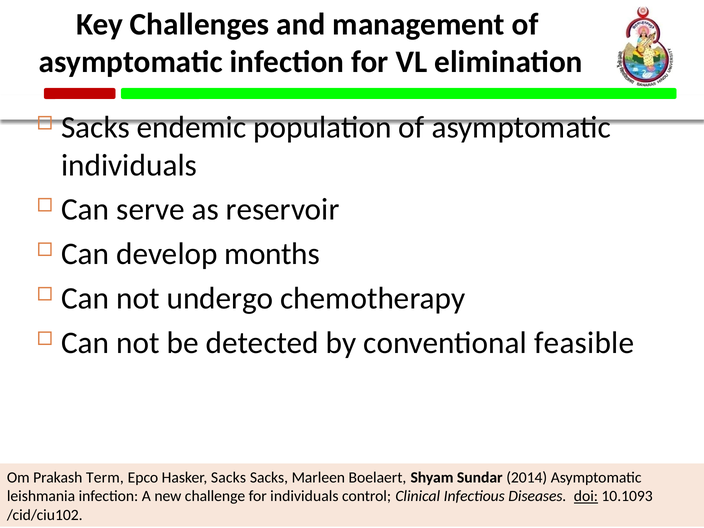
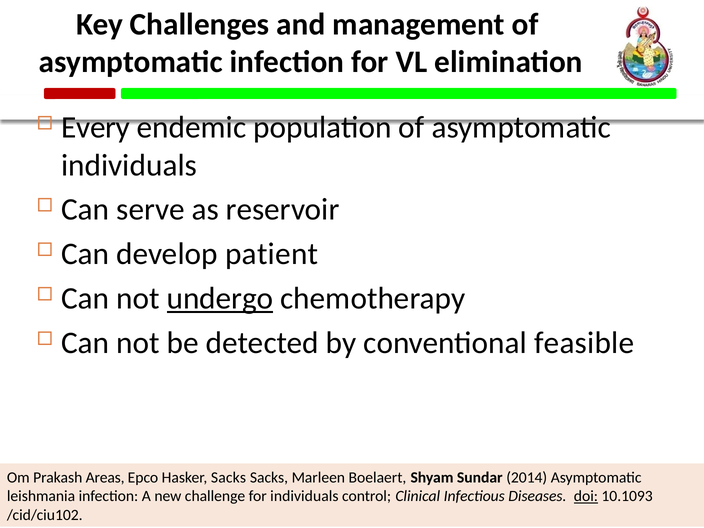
Sacks at (96, 128): Sacks -> Every
months: months -> patient
undergo underline: none -> present
Term: Term -> Areas
